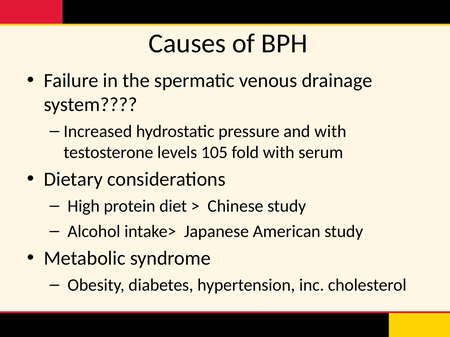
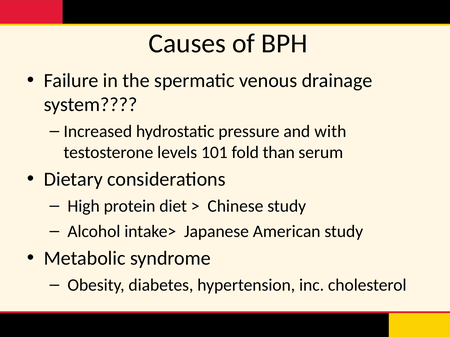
105: 105 -> 101
fold with: with -> than
